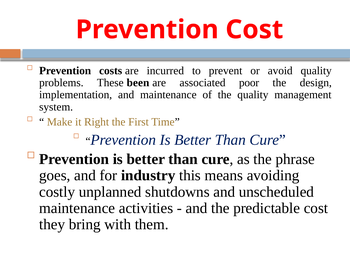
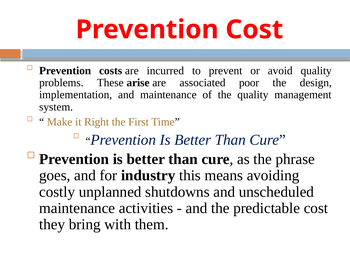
been: been -> arise
